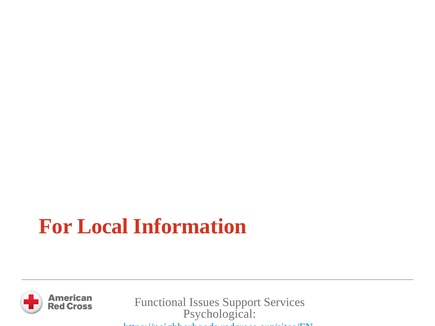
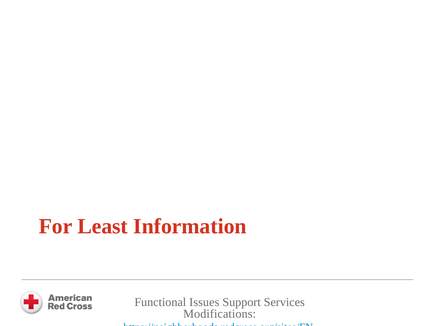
Local: Local -> Least
Psychological: Psychological -> Modifications
